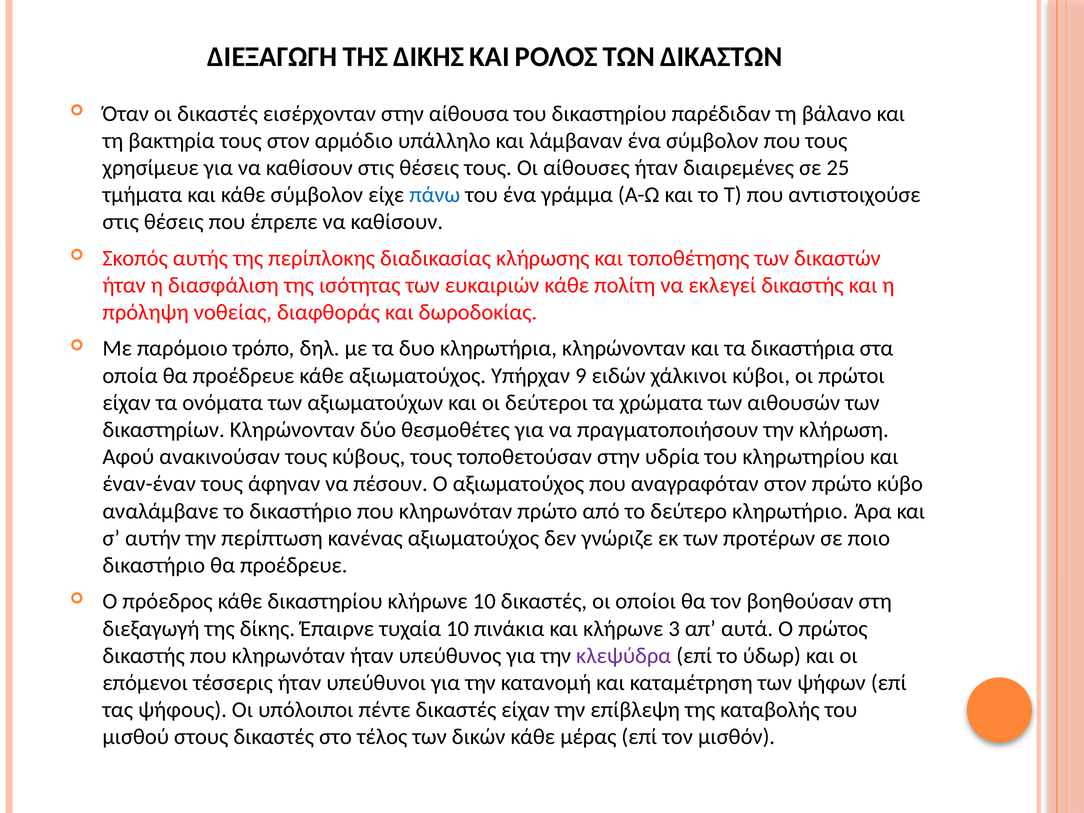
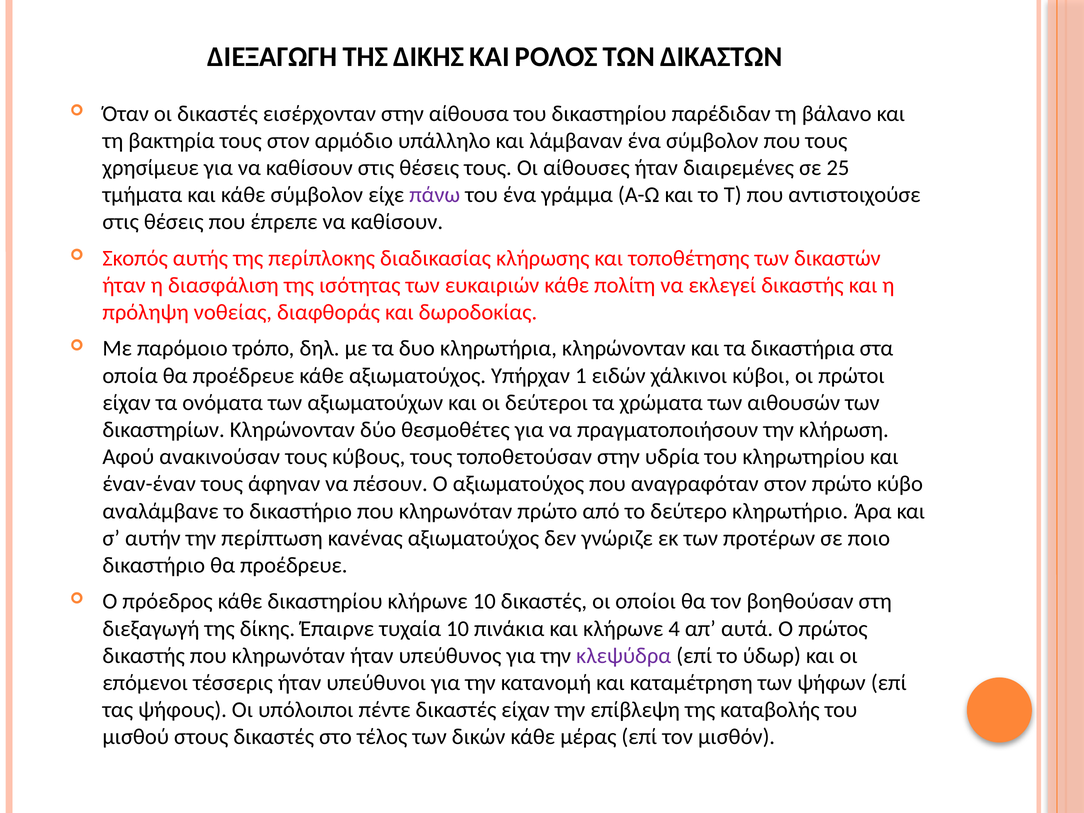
πάνω colour: blue -> purple
9: 9 -> 1
3: 3 -> 4
